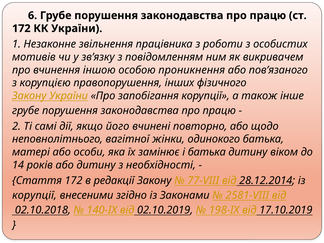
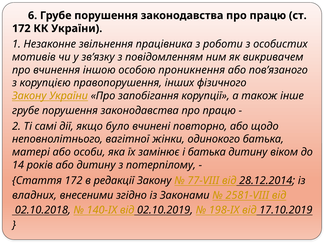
його: його -> було
необхідності: необхідності -> потерпілому
корупції at (34, 195): корупції -> владних
